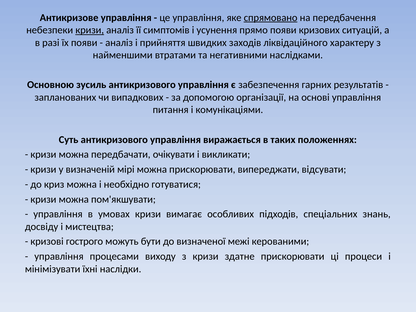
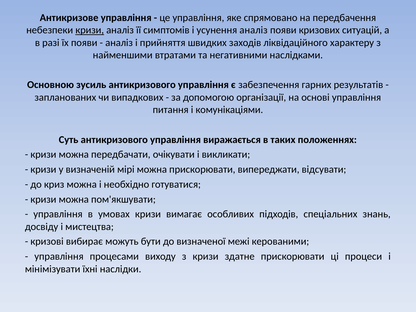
спрямовано underline: present -> none
усунення прямо: прямо -> аналіз
гострого: гострого -> вибирає
